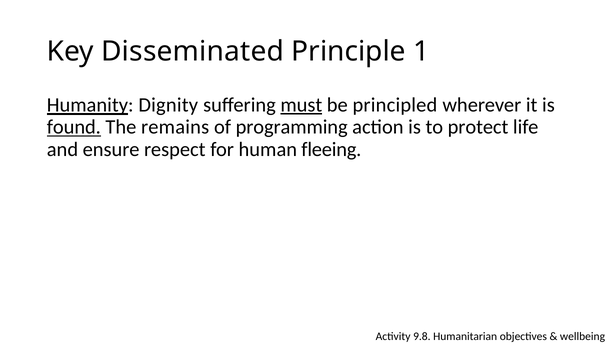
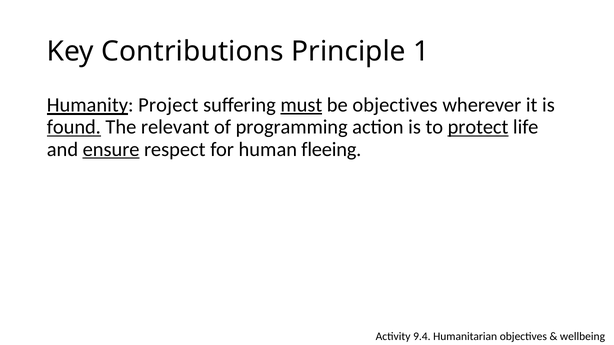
Disseminated: Disseminated -> Contributions
Dignity: Dignity -> Project
be principled: principled -> objectives
remains: remains -> relevant
protect underline: none -> present
ensure underline: none -> present
9.8: 9.8 -> 9.4
